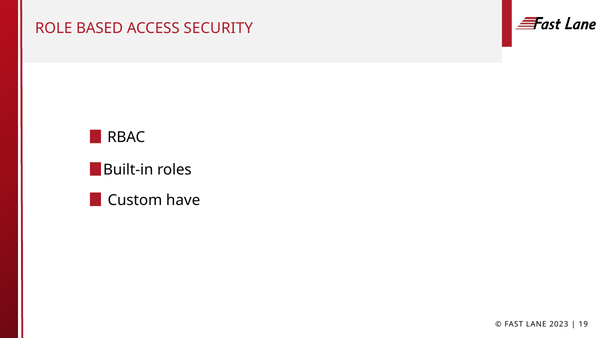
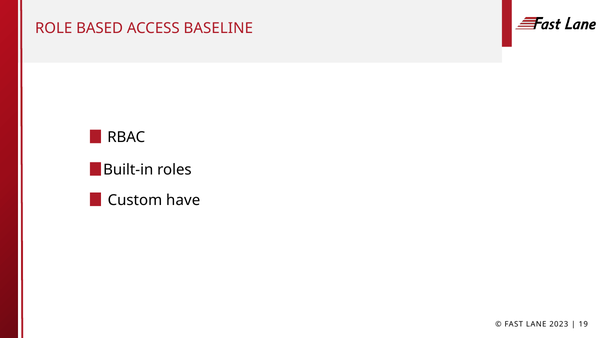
SECURITY: SECURITY -> BASELINE
